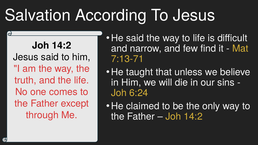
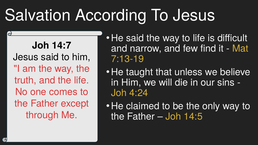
14:2 at (62, 46): 14:2 -> 14:7
7:13-71: 7:13-71 -> 7:13-19
6:24: 6:24 -> 4:24
14:2 at (193, 117): 14:2 -> 14:5
